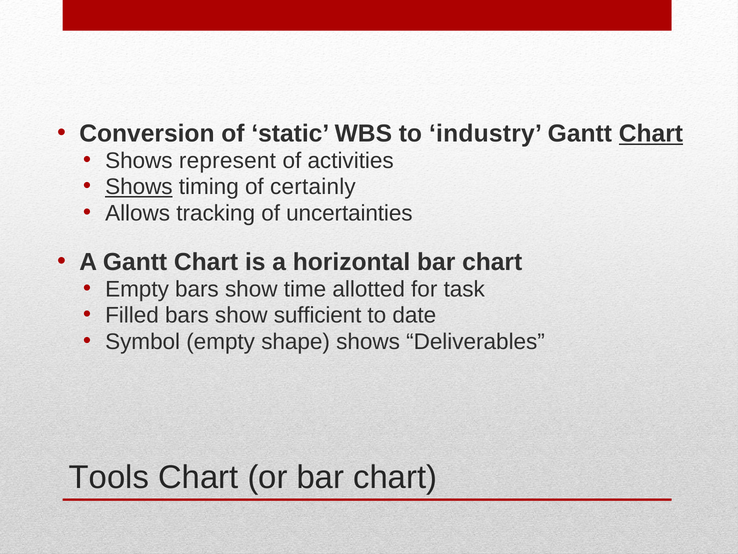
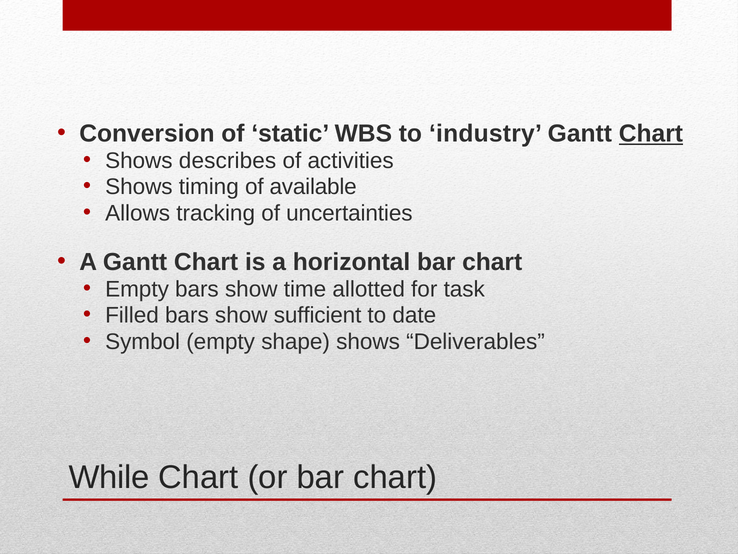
represent: represent -> describes
Shows at (139, 187) underline: present -> none
certainly: certainly -> available
Tools: Tools -> While
